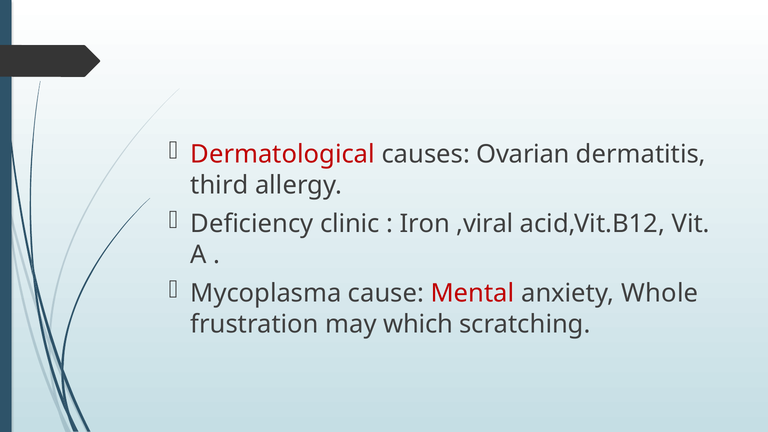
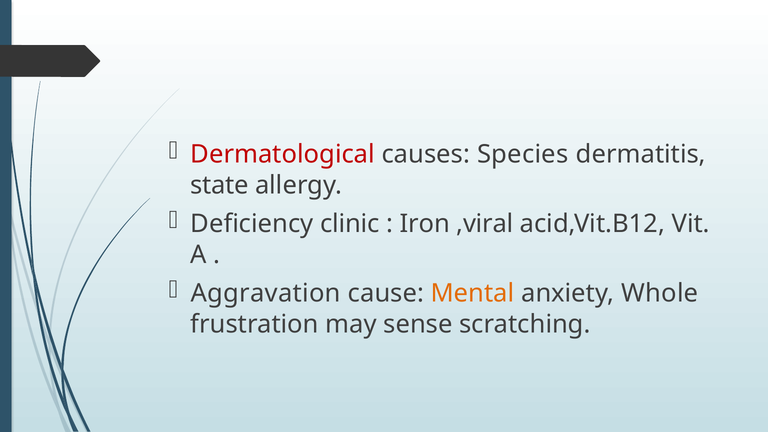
Ovarian: Ovarian -> Species
third: third -> state
Mycoplasma: Mycoplasma -> Aggravation
Mental colour: red -> orange
which: which -> sense
